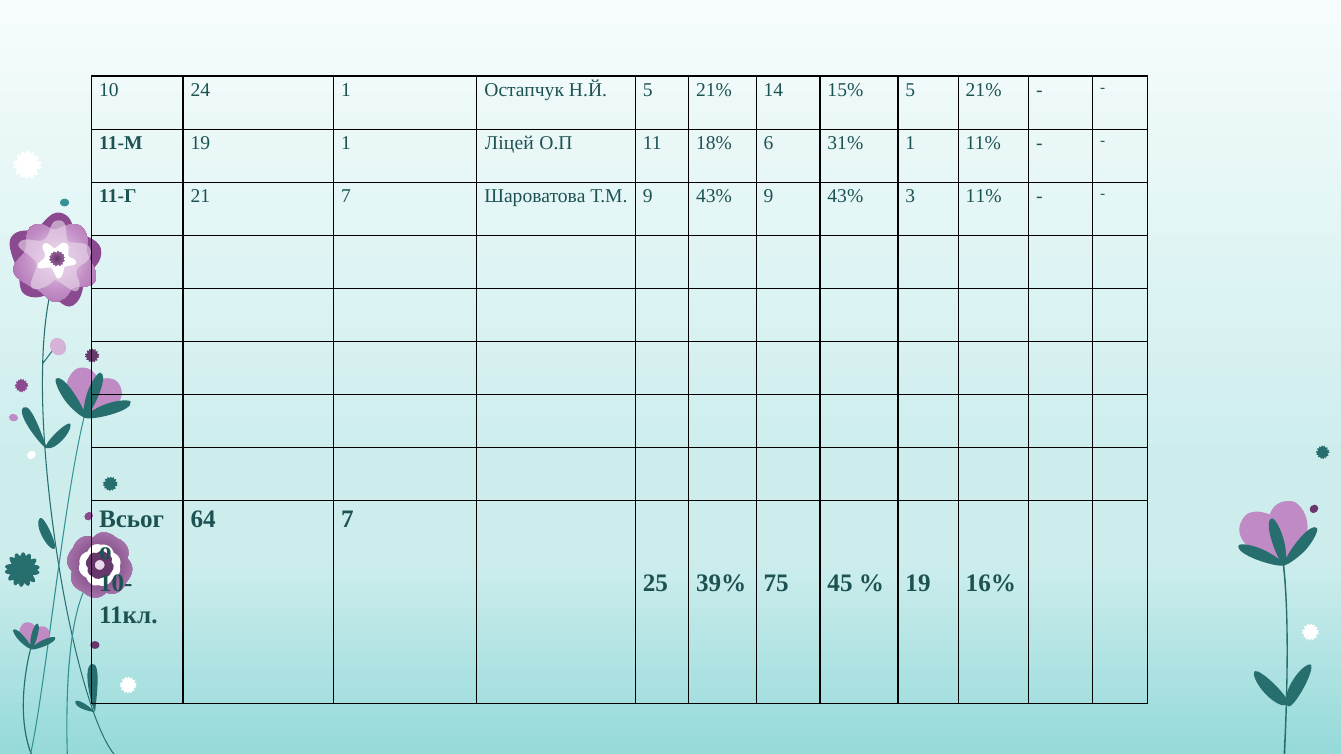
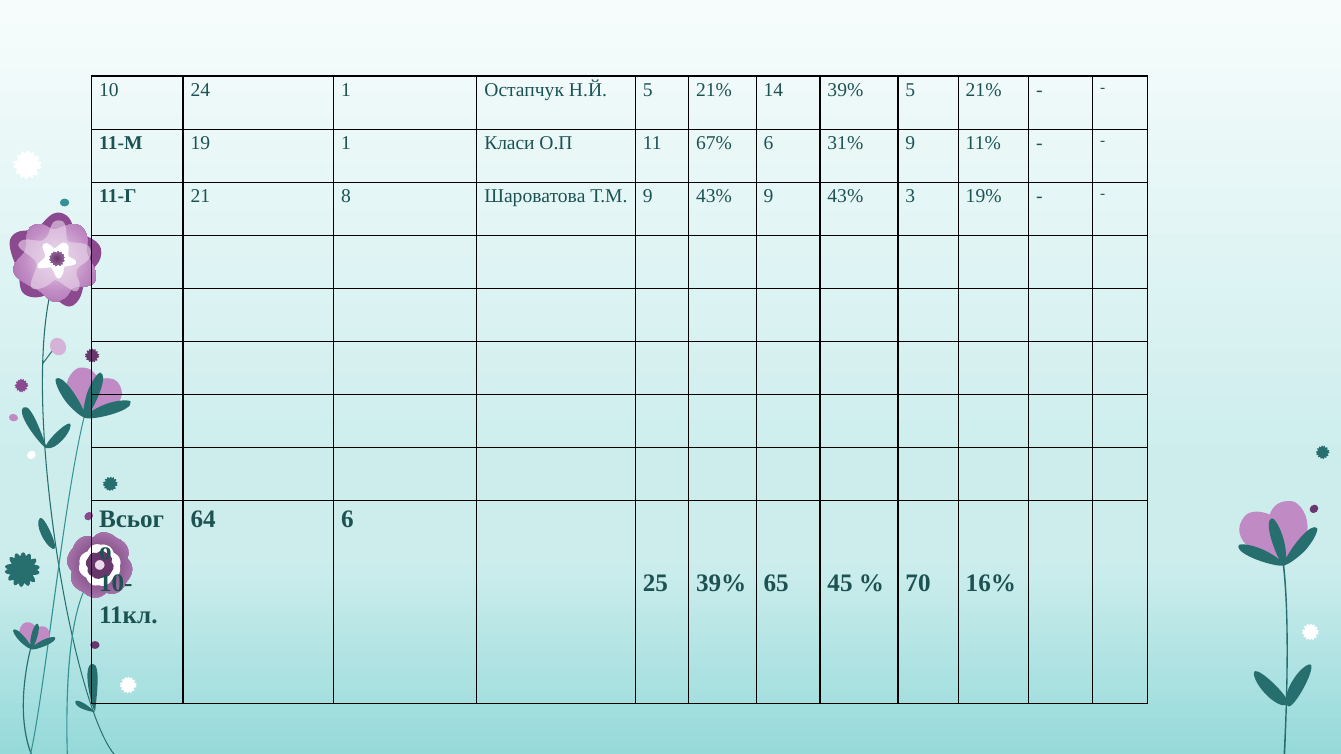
14 15%: 15% -> 39%
Ліцей: Ліцей -> Класи
18%: 18% -> 67%
31% 1: 1 -> 9
21 7: 7 -> 8
3 11%: 11% -> 19%
64 7: 7 -> 6
75: 75 -> 65
19 at (918, 583): 19 -> 70
